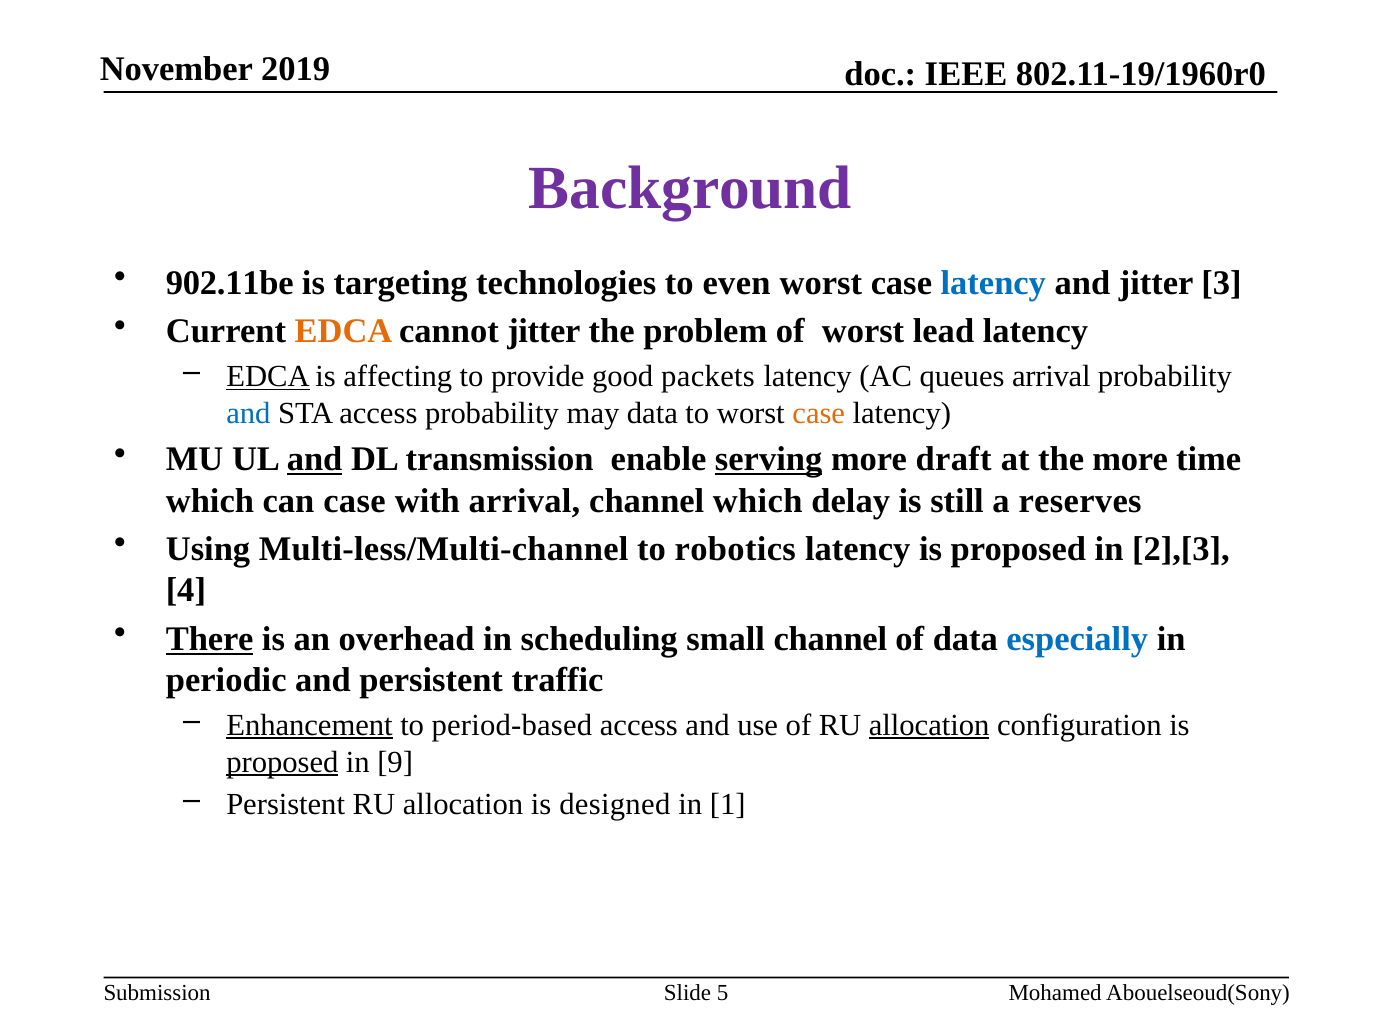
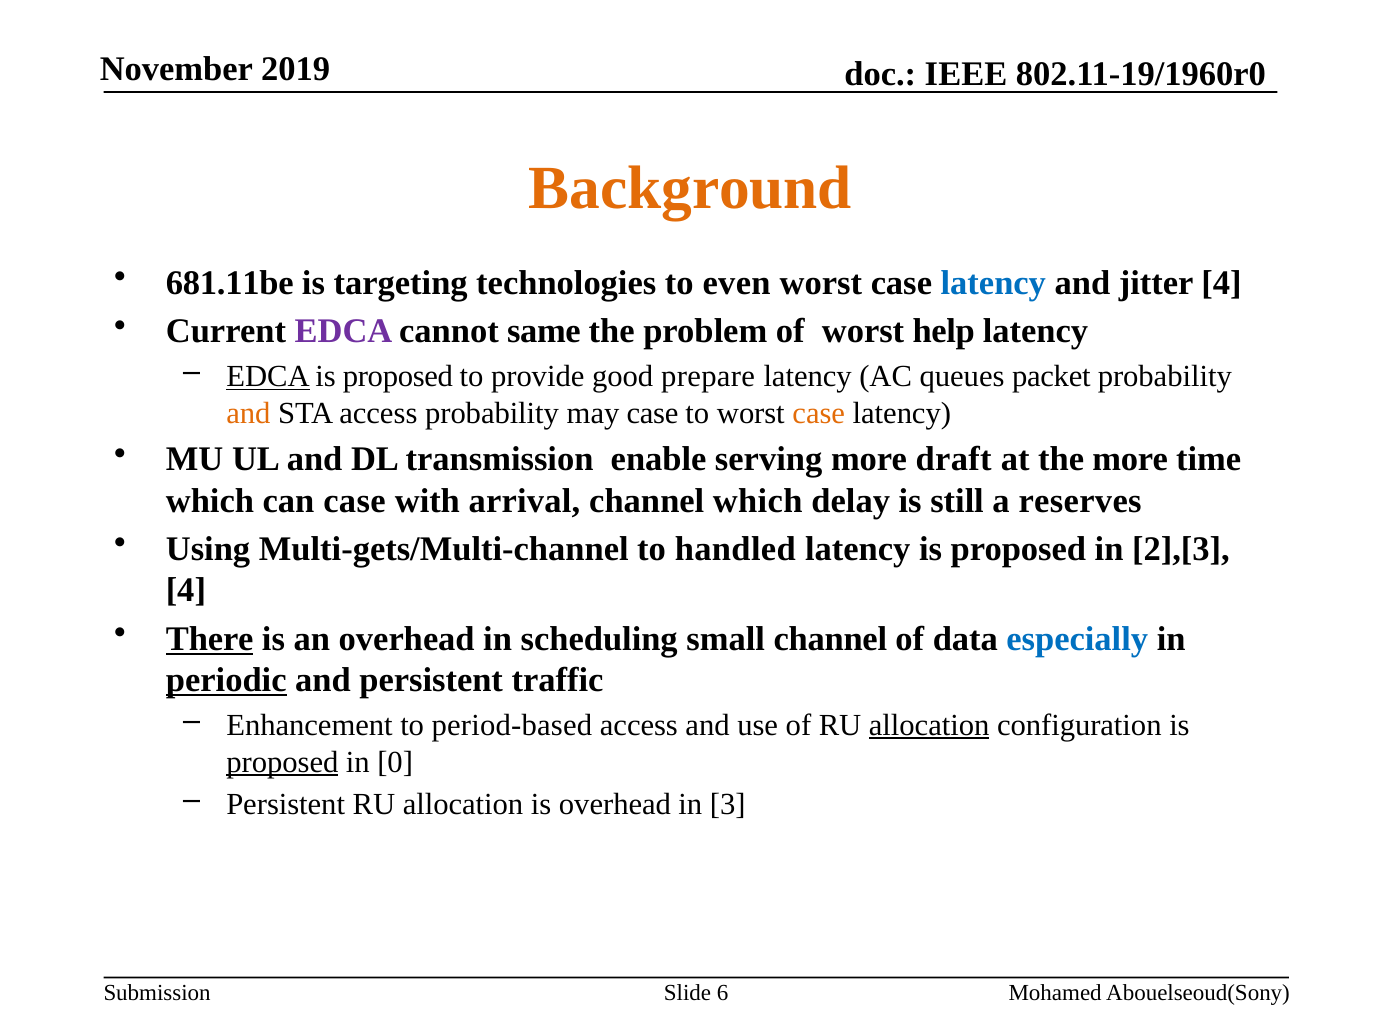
Background colour: purple -> orange
902.11be: 902.11be -> 681.11be
jitter 3: 3 -> 4
EDCA at (343, 332) colour: orange -> purple
cannot jitter: jitter -> same
lead: lead -> help
affecting at (398, 377): affecting -> proposed
packets: packets -> prepare
queues arrival: arrival -> packet
and at (248, 413) colour: blue -> orange
may data: data -> case
and at (315, 460) underline: present -> none
serving underline: present -> none
Multi-less/Multi-channel: Multi-less/Multi-channel -> Multi-gets/Multi-channel
robotics: robotics -> handled
periodic underline: none -> present
Enhancement underline: present -> none
9: 9 -> 0
is designed: designed -> overhead
1: 1 -> 3
5: 5 -> 6
